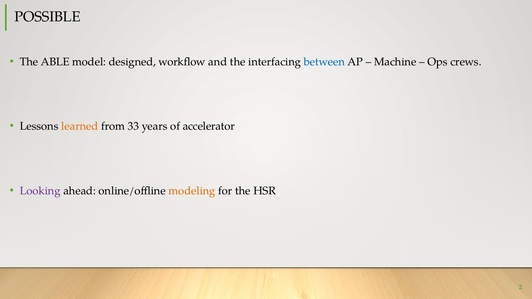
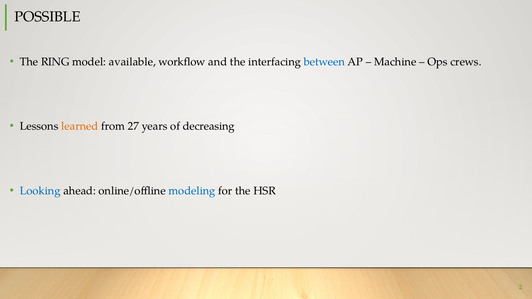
ABLE: ABLE -> RING
designed: designed -> available
33: 33 -> 27
accelerator: accelerator -> decreasing
Looking colour: purple -> blue
modeling colour: orange -> blue
